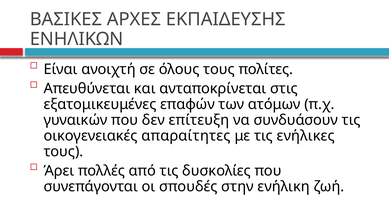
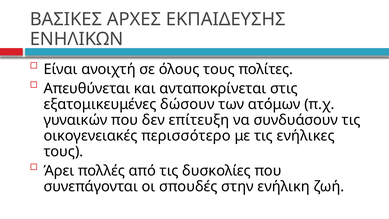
επαφών: επαφών -> δώσουν
απαραίτητες: απαραίτητες -> περισσότερο
